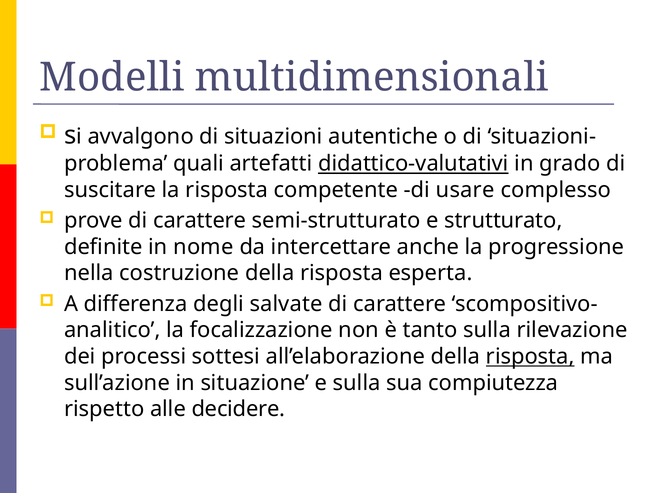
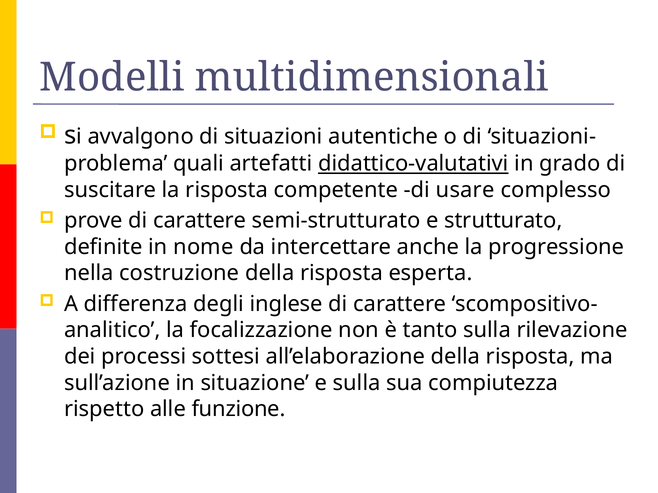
salvate: salvate -> inglese
risposta at (530, 357) underline: present -> none
decidere: decidere -> funzione
